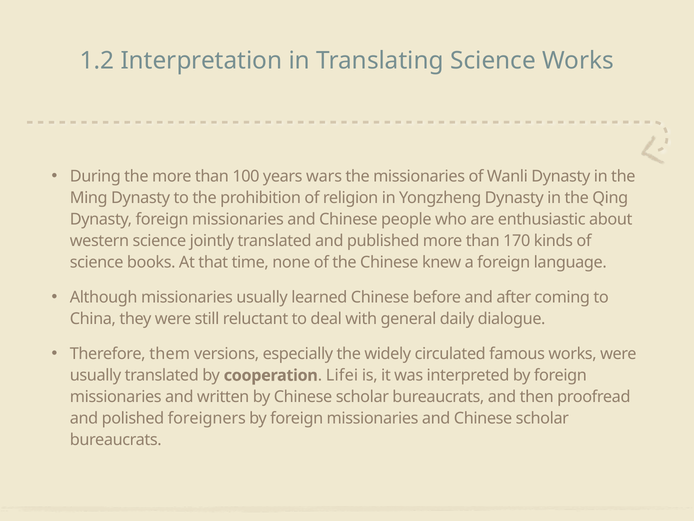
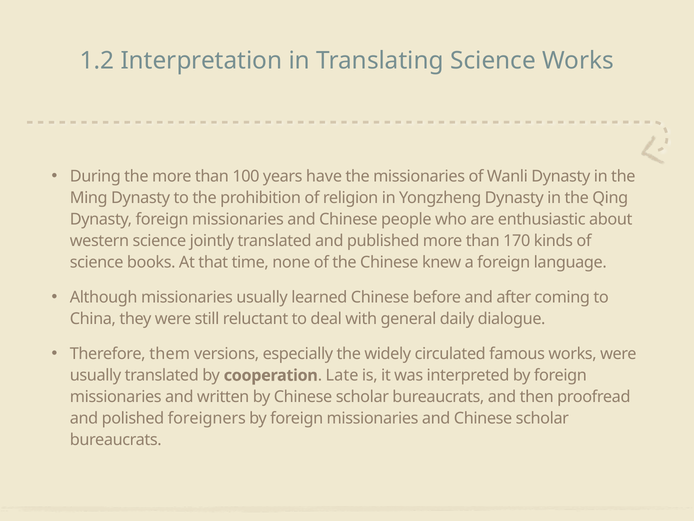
wars: wars -> have
Lifei: Lifei -> Late
